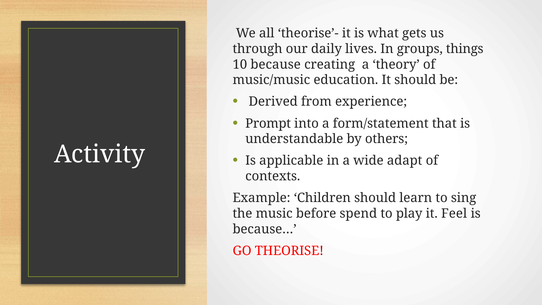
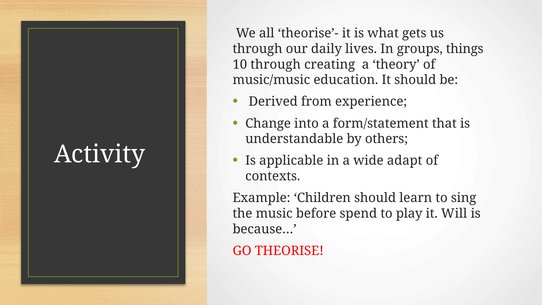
10 because: because -> through
Prompt: Prompt -> Change
Feel: Feel -> Will
